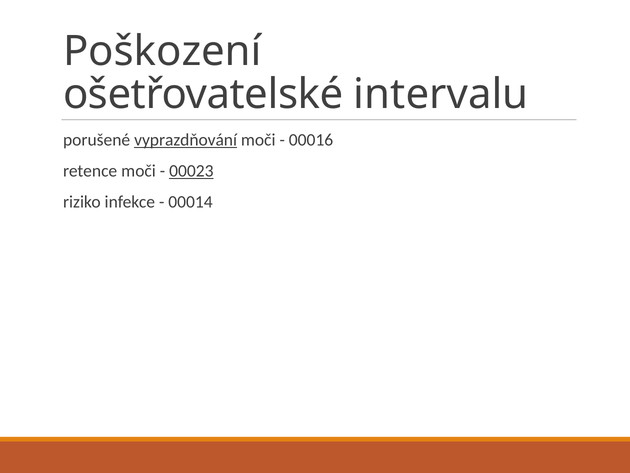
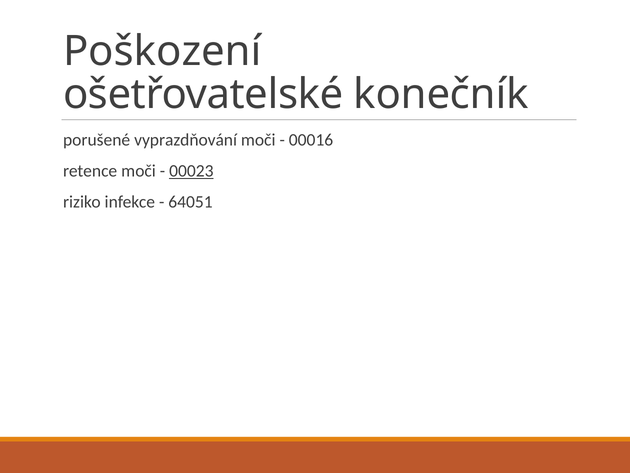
intervalu: intervalu -> konečník
vyprazdňování underline: present -> none
00014: 00014 -> 64051
